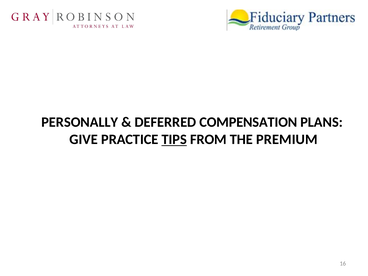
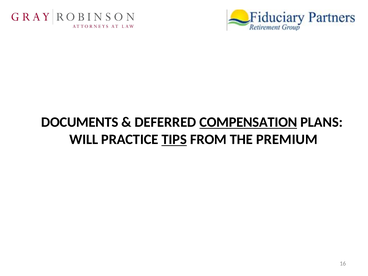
PERSONALLY: PERSONALLY -> DOCUMENTS
COMPENSATION underline: none -> present
GIVE: GIVE -> WILL
